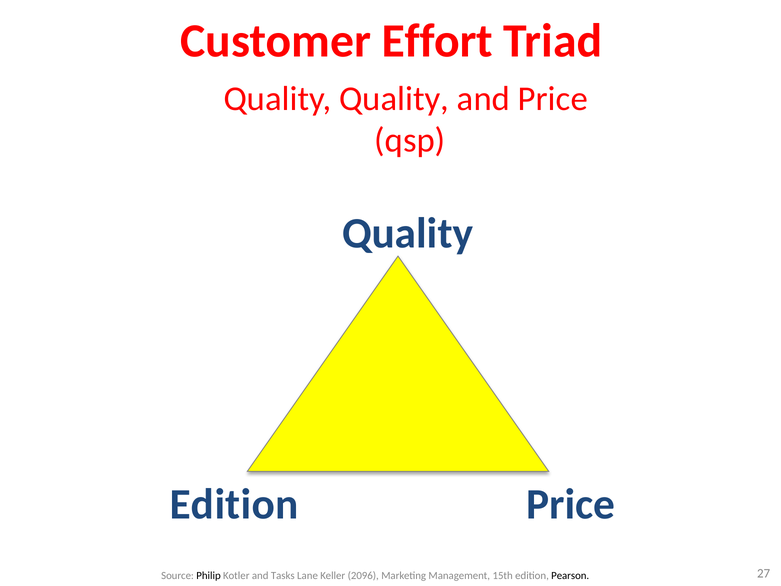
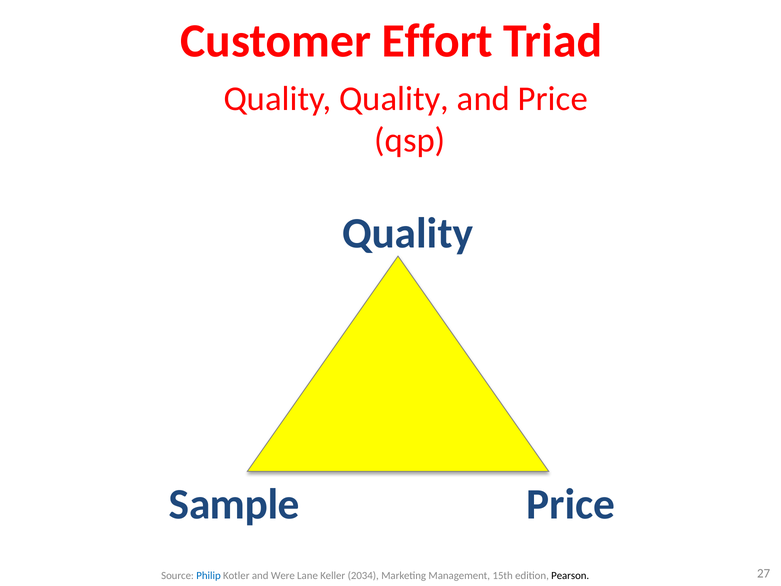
Edition at (234, 504): Edition -> Sample
Philip colour: black -> blue
Tasks: Tasks -> Were
2096: 2096 -> 2034
